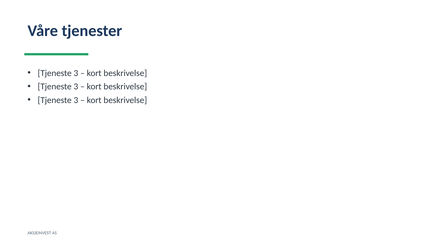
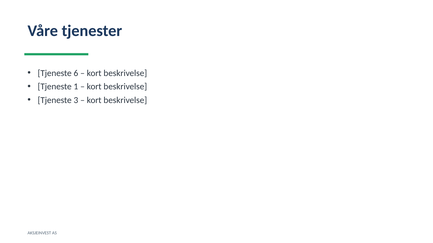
3 at (76, 73): 3 -> 6
3 at (76, 87): 3 -> 1
